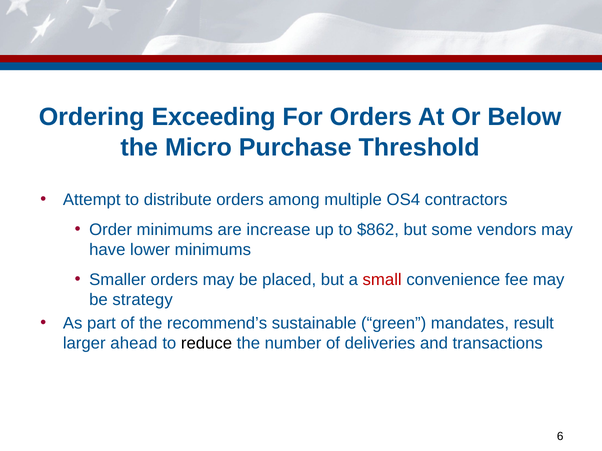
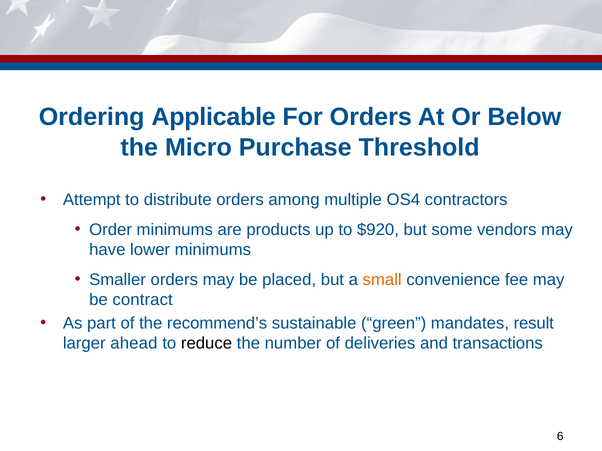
Exceeding: Exceeding -> Applicable
increase: increase -> products
$862: $862 -> $920
small colour: red -> orange
strategy: strategy -> contract
